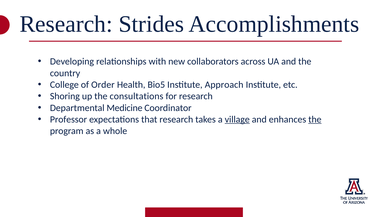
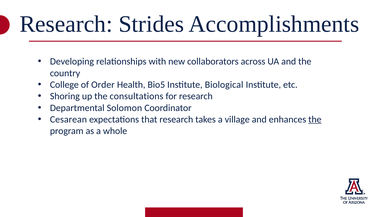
Approach: Approach -> Biological
Medicine: Medicine -> Solomon
Professor: Professor -> Cesarean
village underline: present -> none
